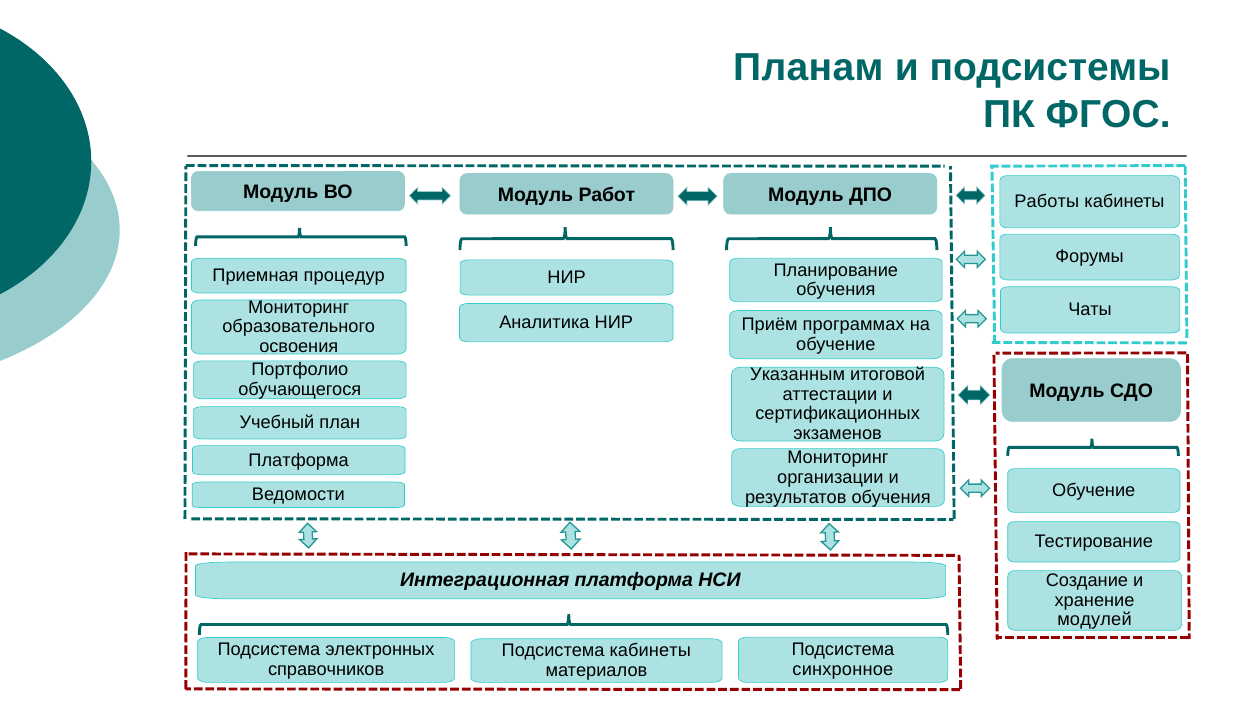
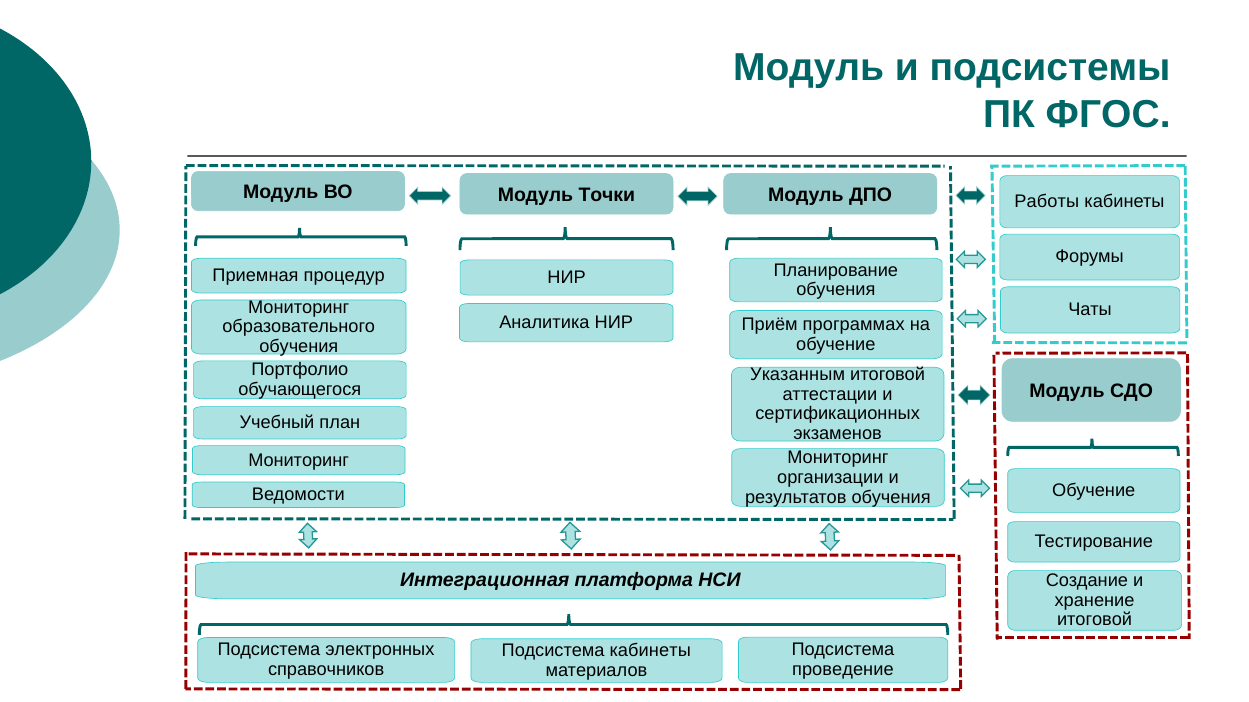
Планам at (808, 68): Планам -> Модуль
Работ: Работ -> Точки
освоения at (299, 347): освоения -> обучения
Платформа at (299, 460): Платформа -> Мониторинг
модулей at (1094, 620): модулей -> итоговой
синхронное: синхронное -> проведение
